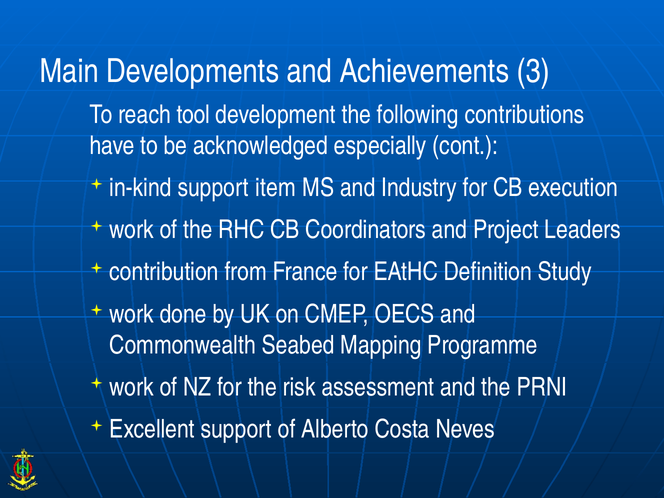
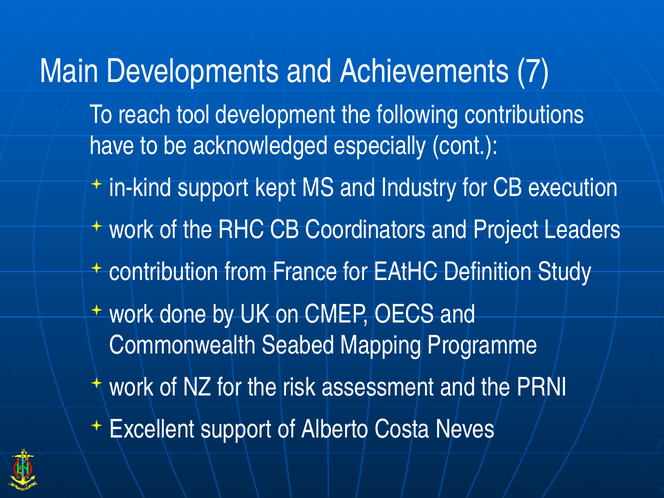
3: 3 -> 7
item: item -> kept
